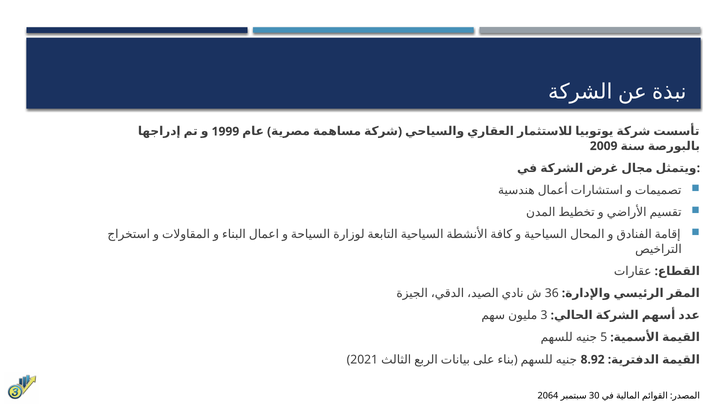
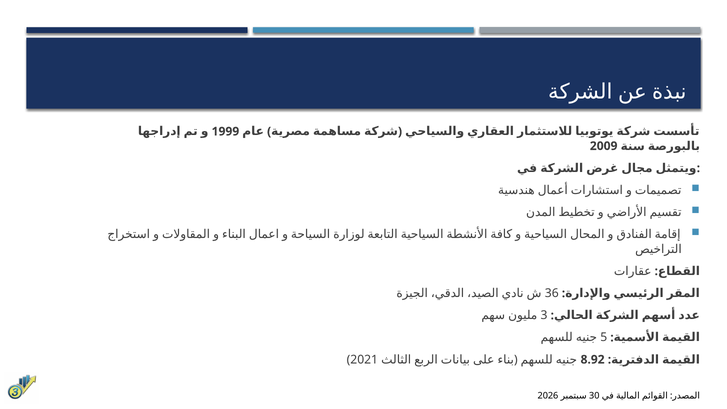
2064: 2064 -> 2026
